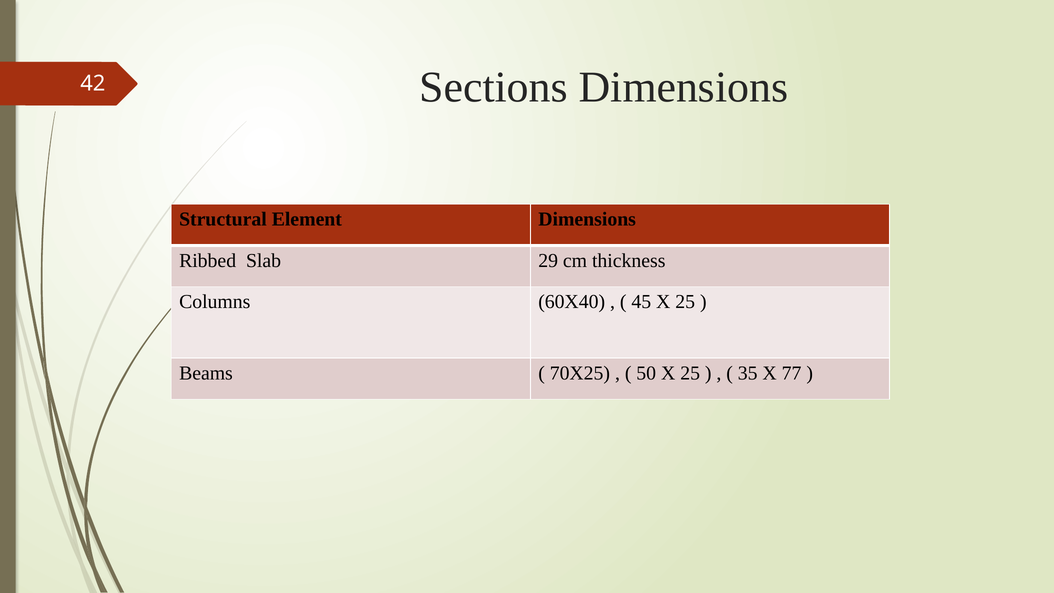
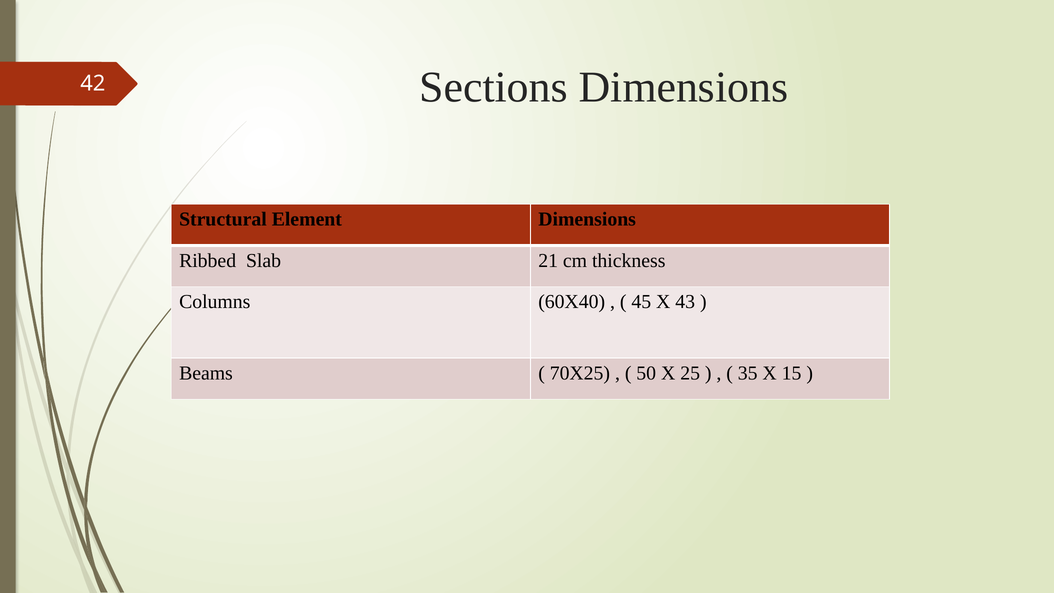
29: 29 -> 21
45 X 25: 25 -> 43
77: 77 -> 15
